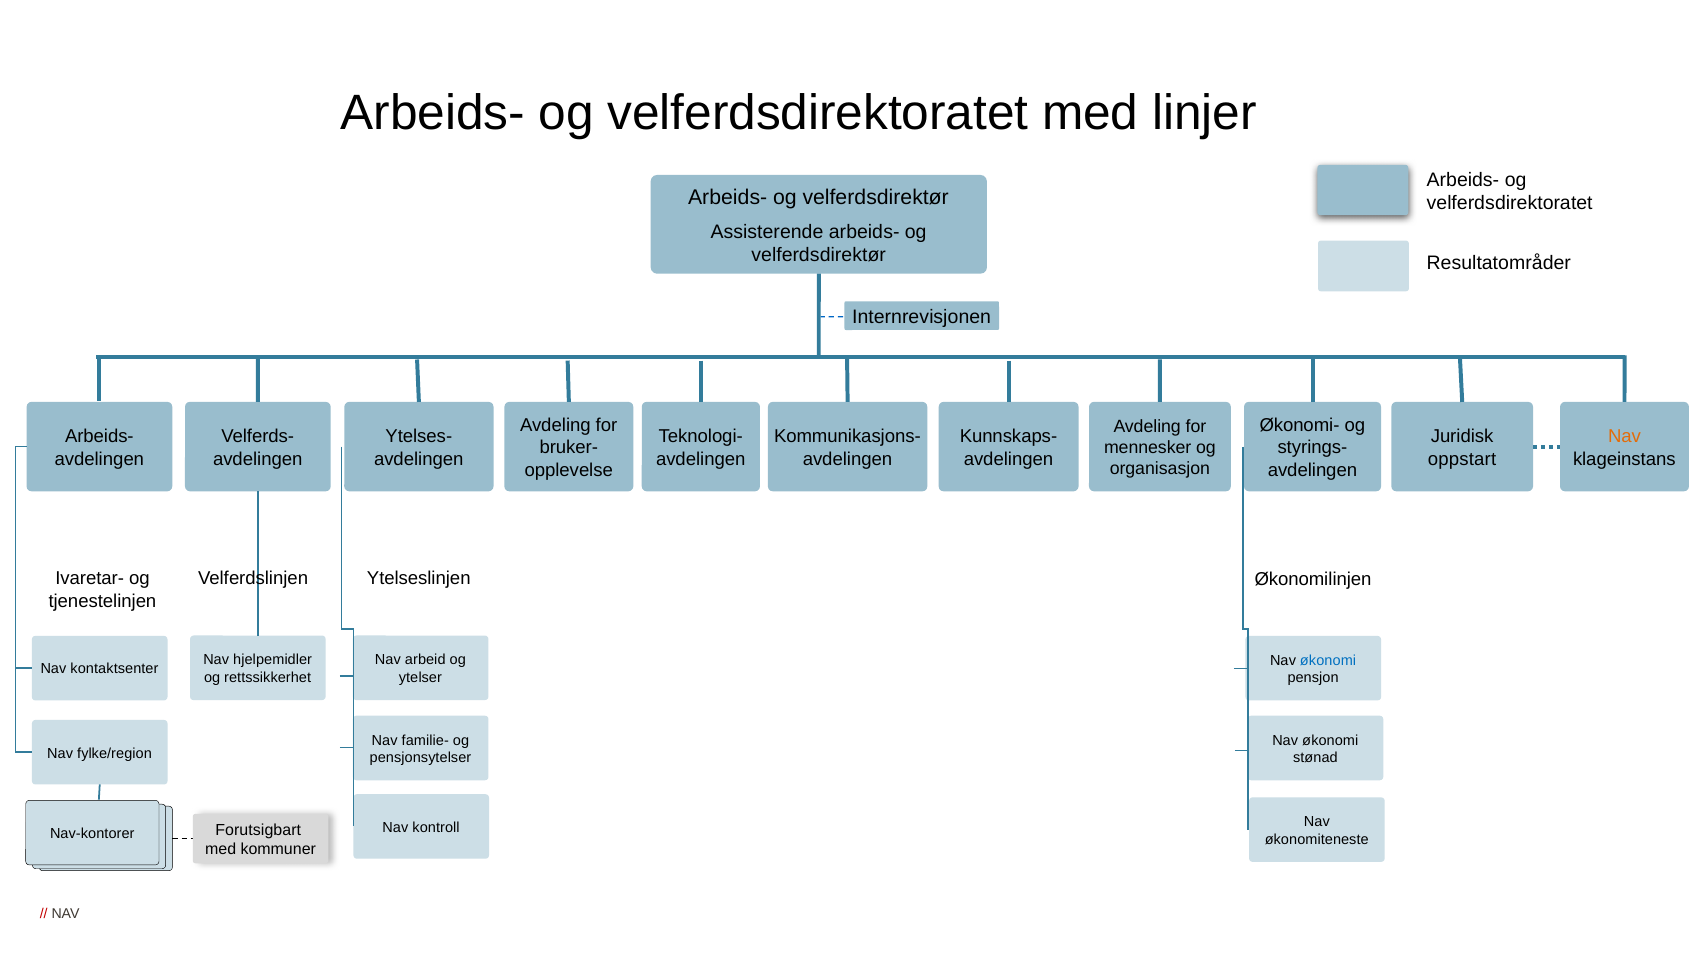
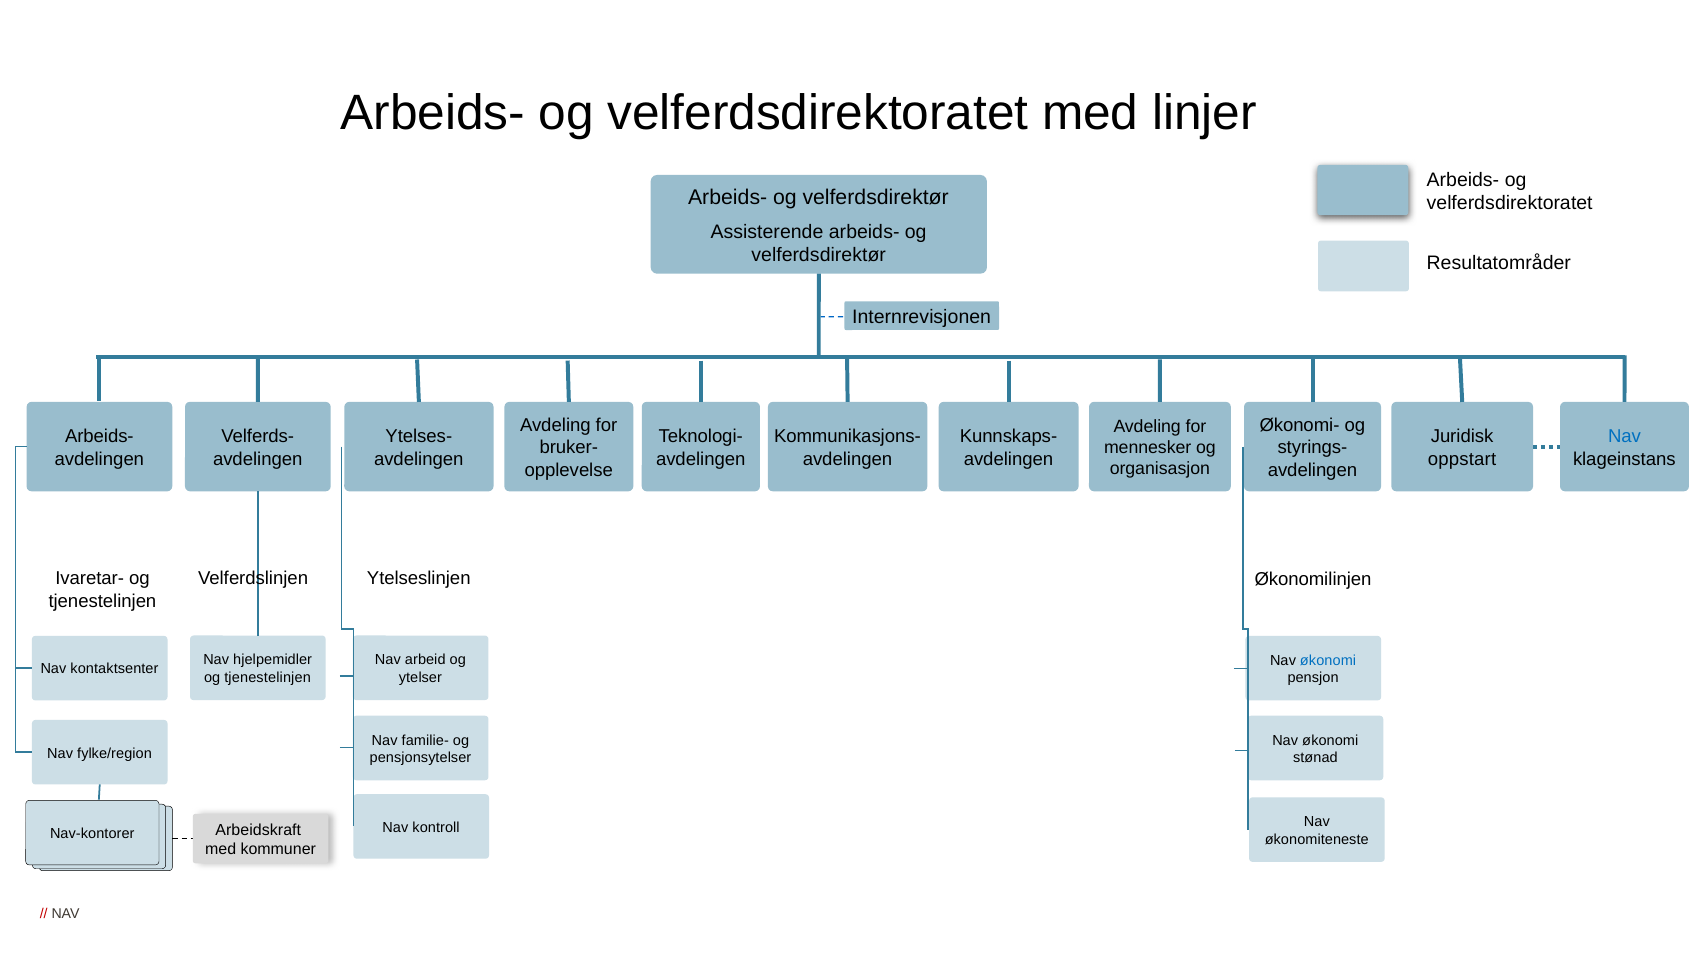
Nav at (1625, 437) colour: orange -> blue
rettssikkerhet at (268, 677): rettssikkerhet -> tjenestelinjen
Forutsigbart: Forutsigbart -> Arbeidskraft
